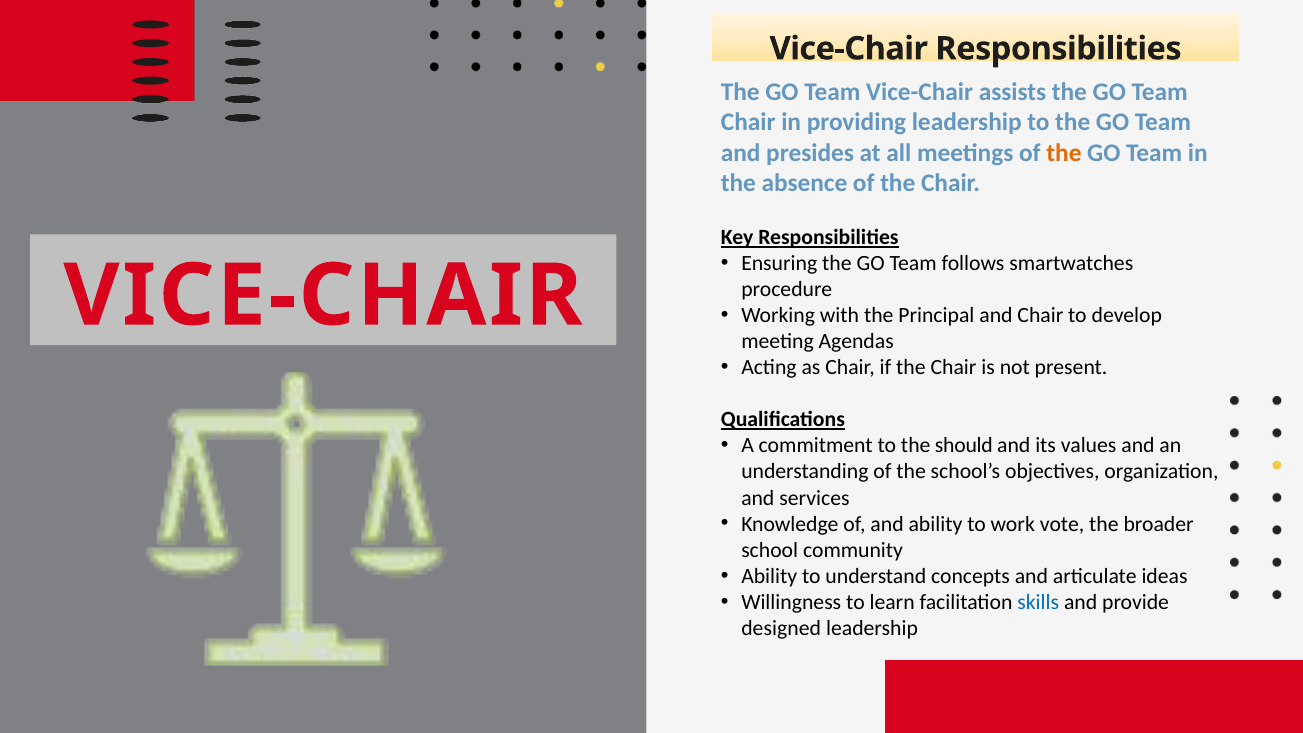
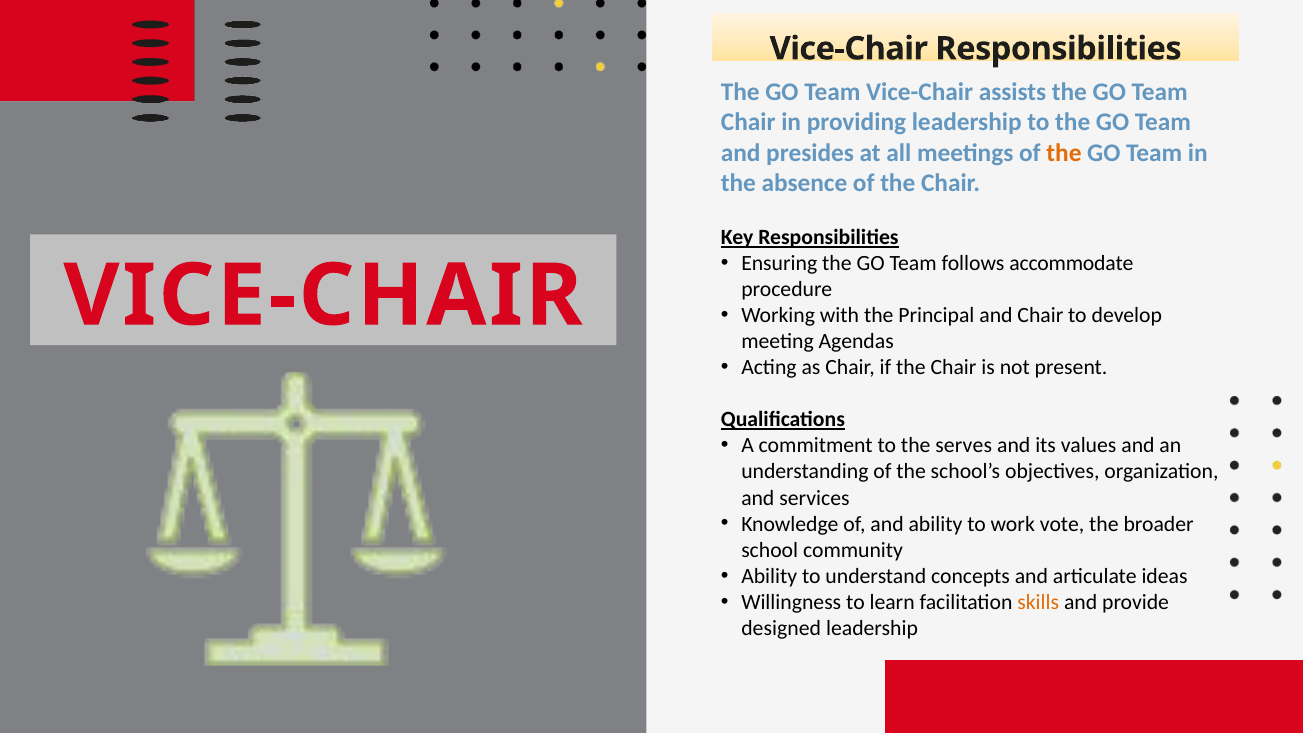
smartwatches: smartwatches -> accommodate
should: should -> serves
skills colour: blue -> orange
